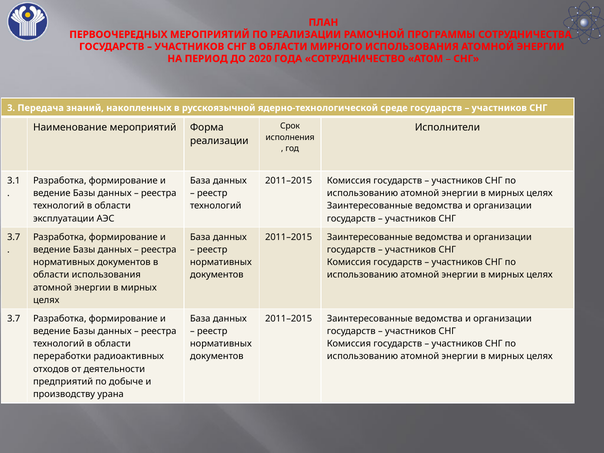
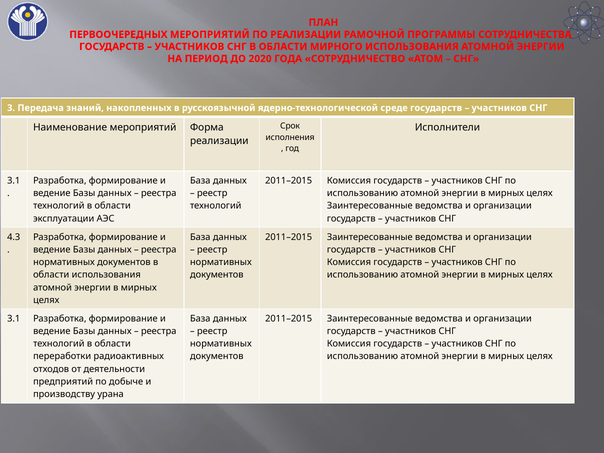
3.7 at (14, 237): 3.7 -> 4.3
3.7 at (14, 319): 3.7 -> 3.1
